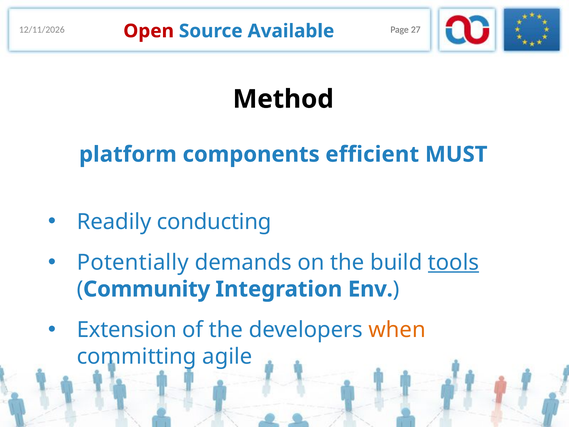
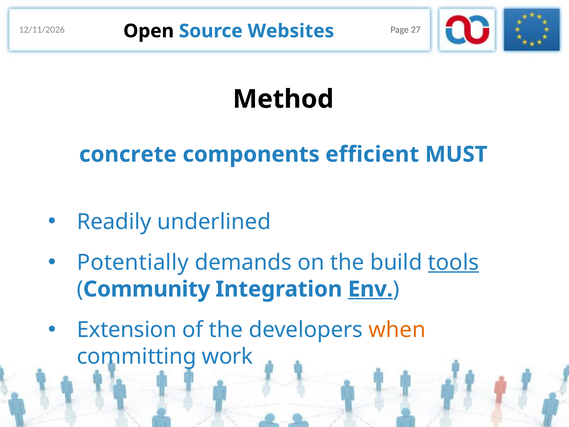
Open colour: red -> black
Available: Available -> Websites
platform: platform -> concrete
conducting: conducting -> underlined
Env underline: none -> present
agile: agile -> work
